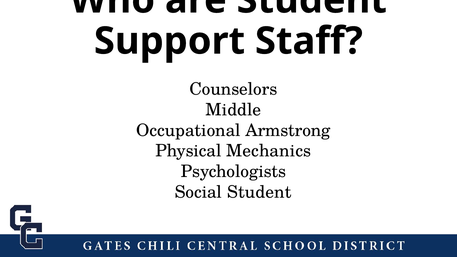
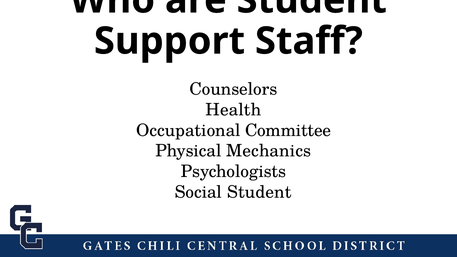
Middle: Middle -> Health
Armstrong: Armstrong -> Committee
